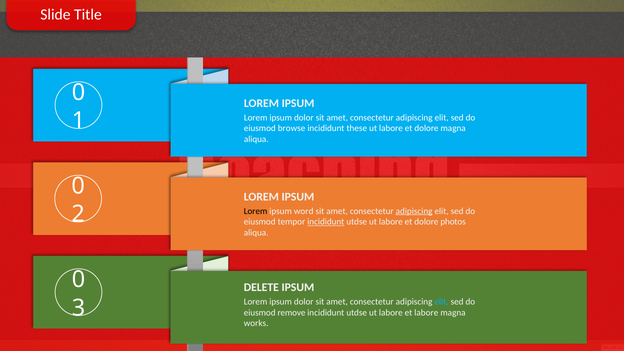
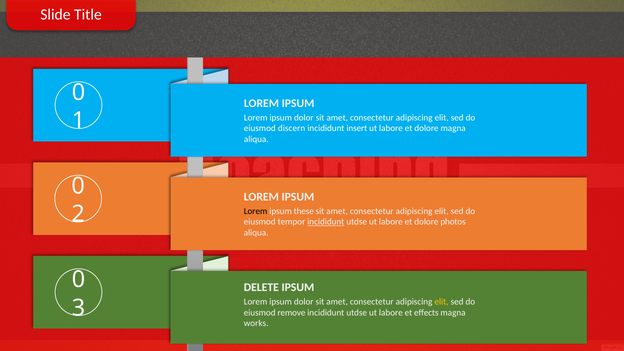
browse: browse -> discern
these: these -> insert
word: word -> these
adipiscing at (414, 211) underline: present -> none
elit at (442, 302) colour: light blue -> yellow
et labore: labore -> effects
